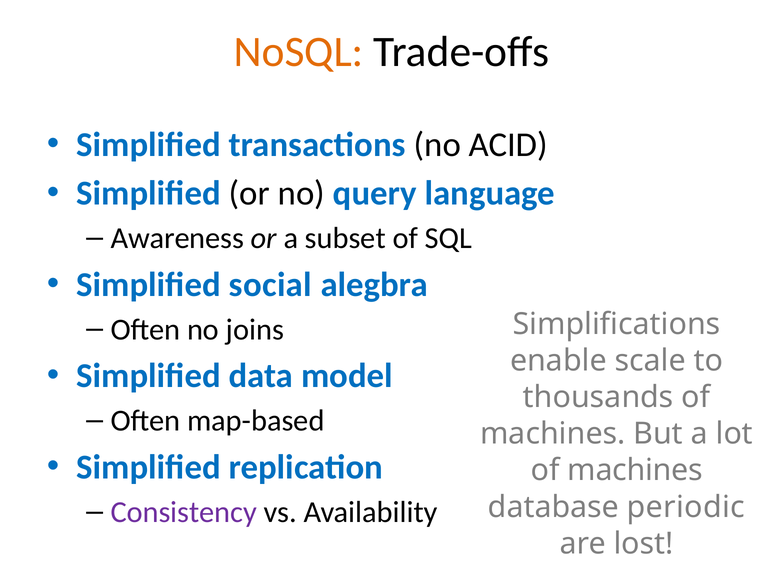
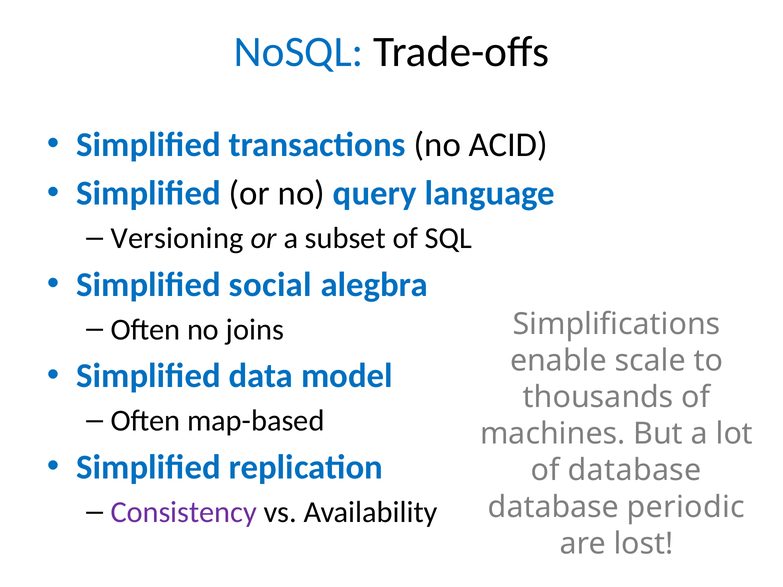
NoSQL colour: orange -> blue
Awareness: Awareness -> Versioning
machines at (635, 471): machines -> database
